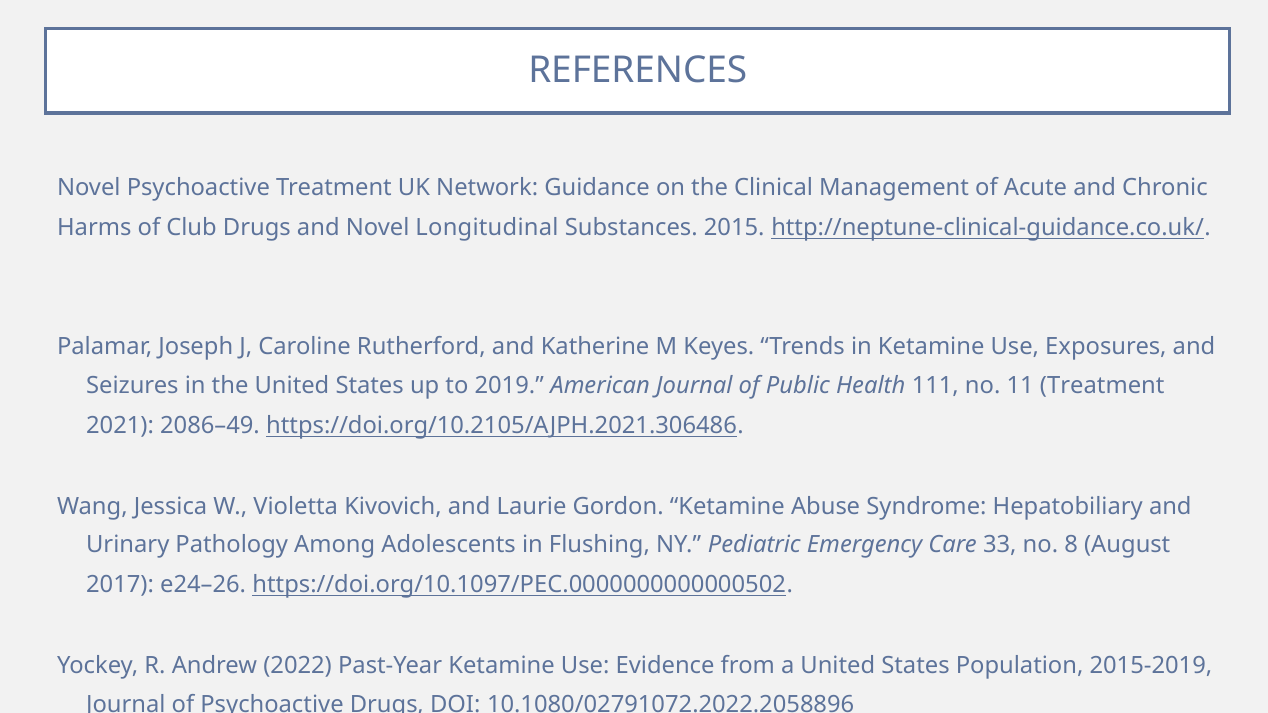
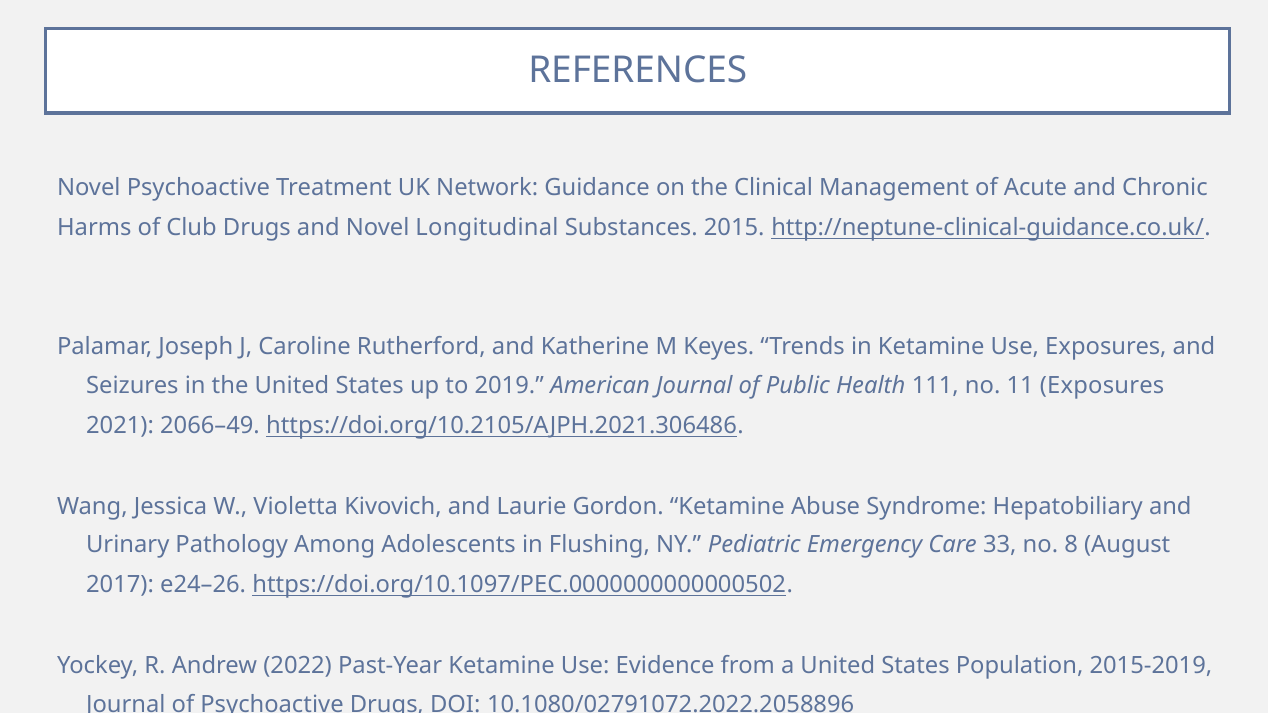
11 Treatment: Treatment -> Exposures
2086–49: 2086–49 -> 2066–49
